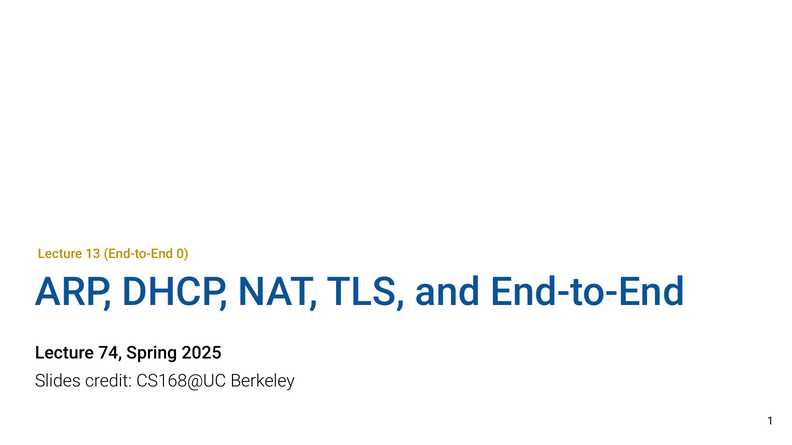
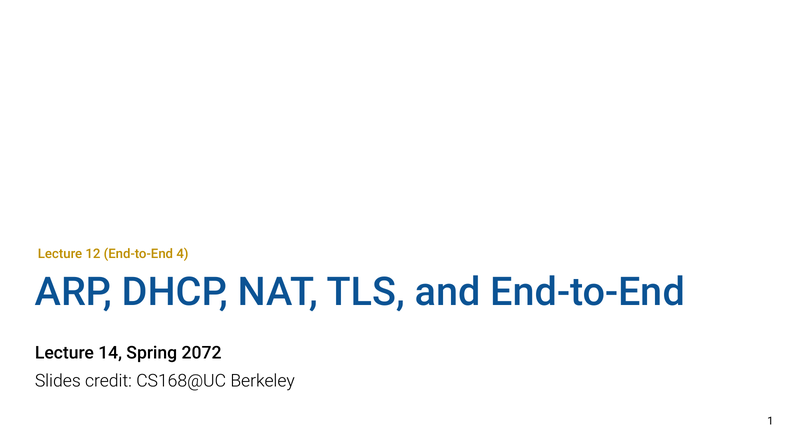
13: 13 -> 12
0: 0 -> 4
74: 74 -> 14
2025: 2025 -> 2072
